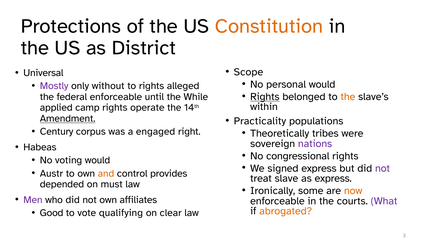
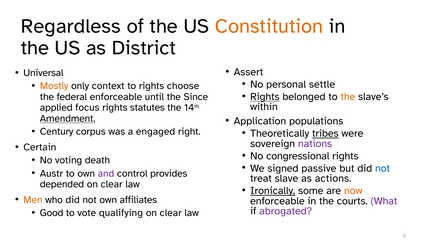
Protections: Protections -> Regardless
Scope: Scope -> Assert
personal would: would -> settle
Mostly colour: purple -> orange
without: without -> context
alleged: alleged -> choose
While: While -> Since
camp: camp -> focus
operate: operate -> statutes
Practicality: Practicality -> Application
tribes underline: none -> present
Habeas: Habeas -> Certain
voting would: would -> death
signed express: express -> passive
not at (383, 168) colour: purple -> blue
and colour: orange -> purple
as express: express -> actions
depended on must: must -> clear
Ironically underline: none -> present
Men colour: purple -> orange
abrogated colour: orange -> purple
